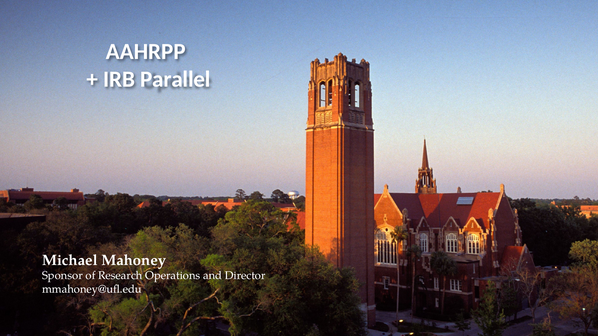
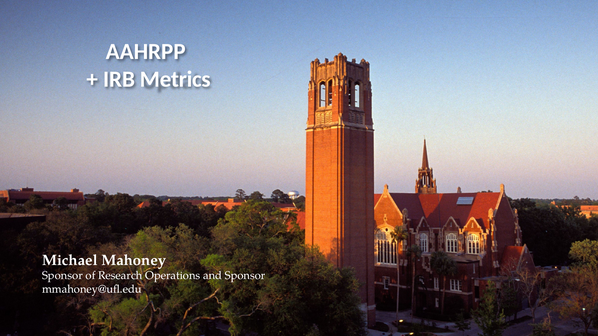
Parallel: Parallel -> Metrics
and Director: Director -> Sponsor
